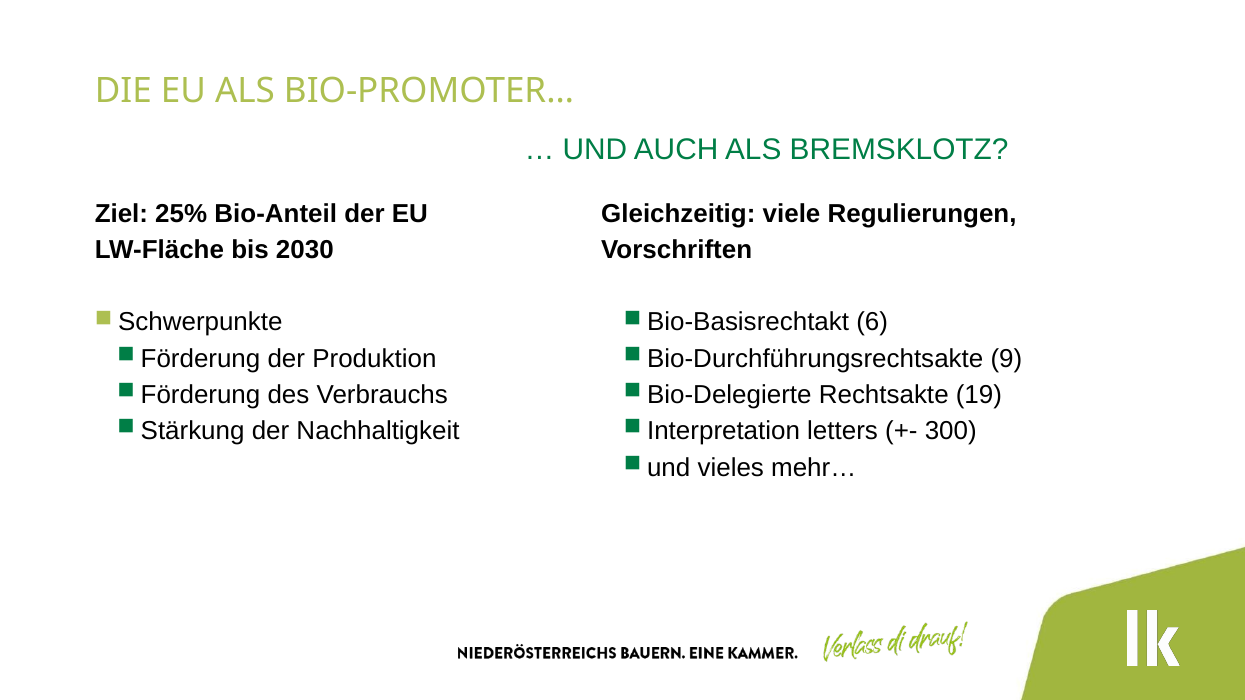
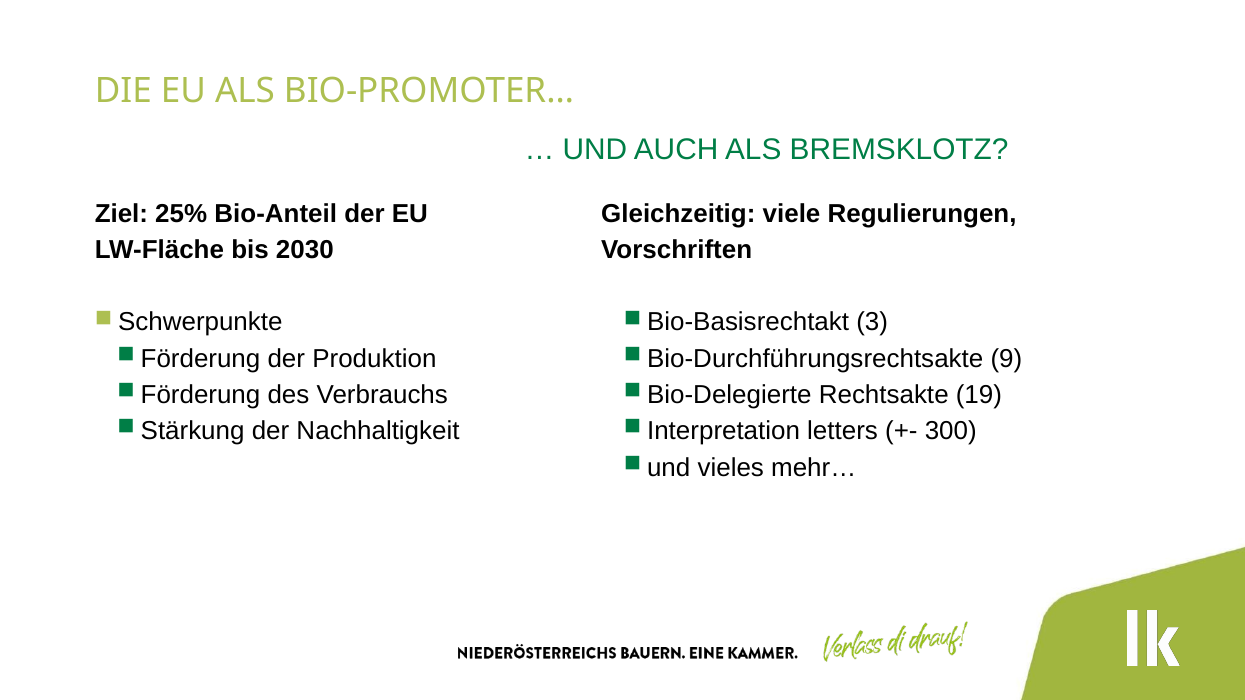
6: 6 -> 3
